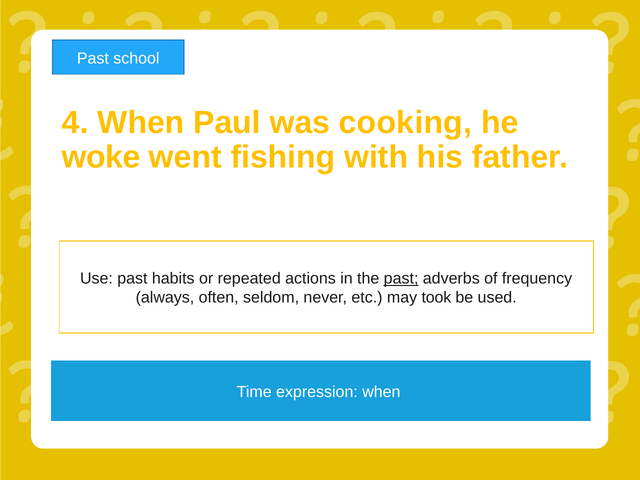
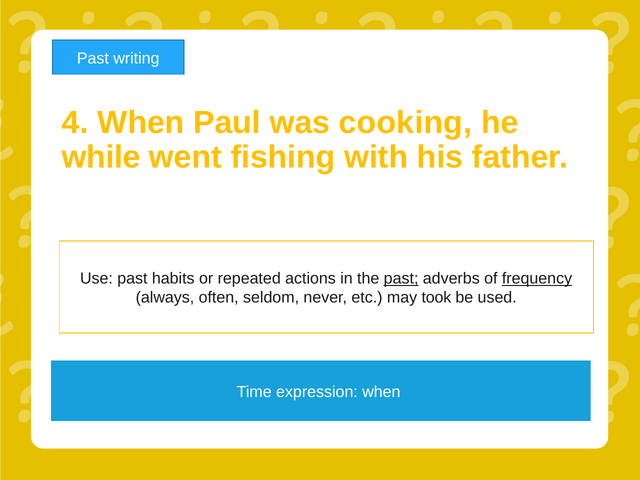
school: school -> writing
woke: woke -> while
frequency underline: none -> present
